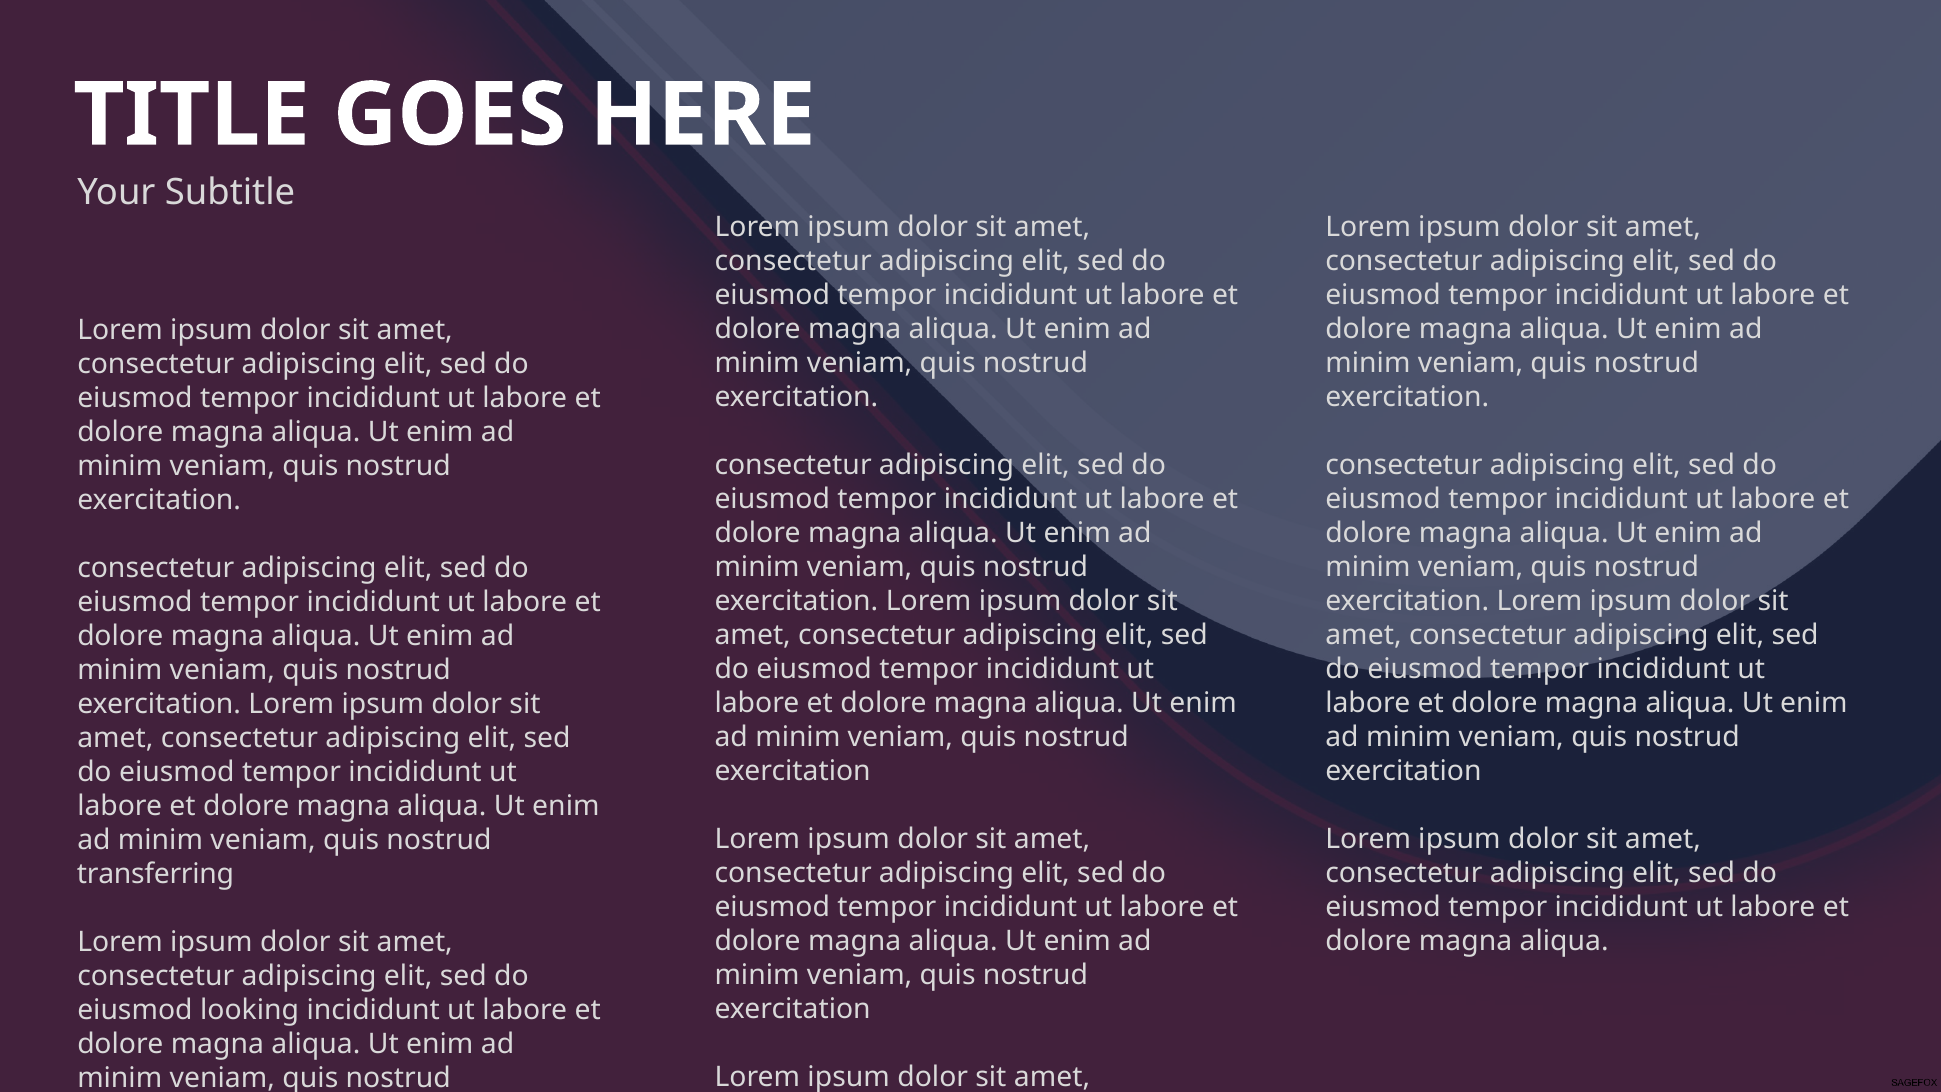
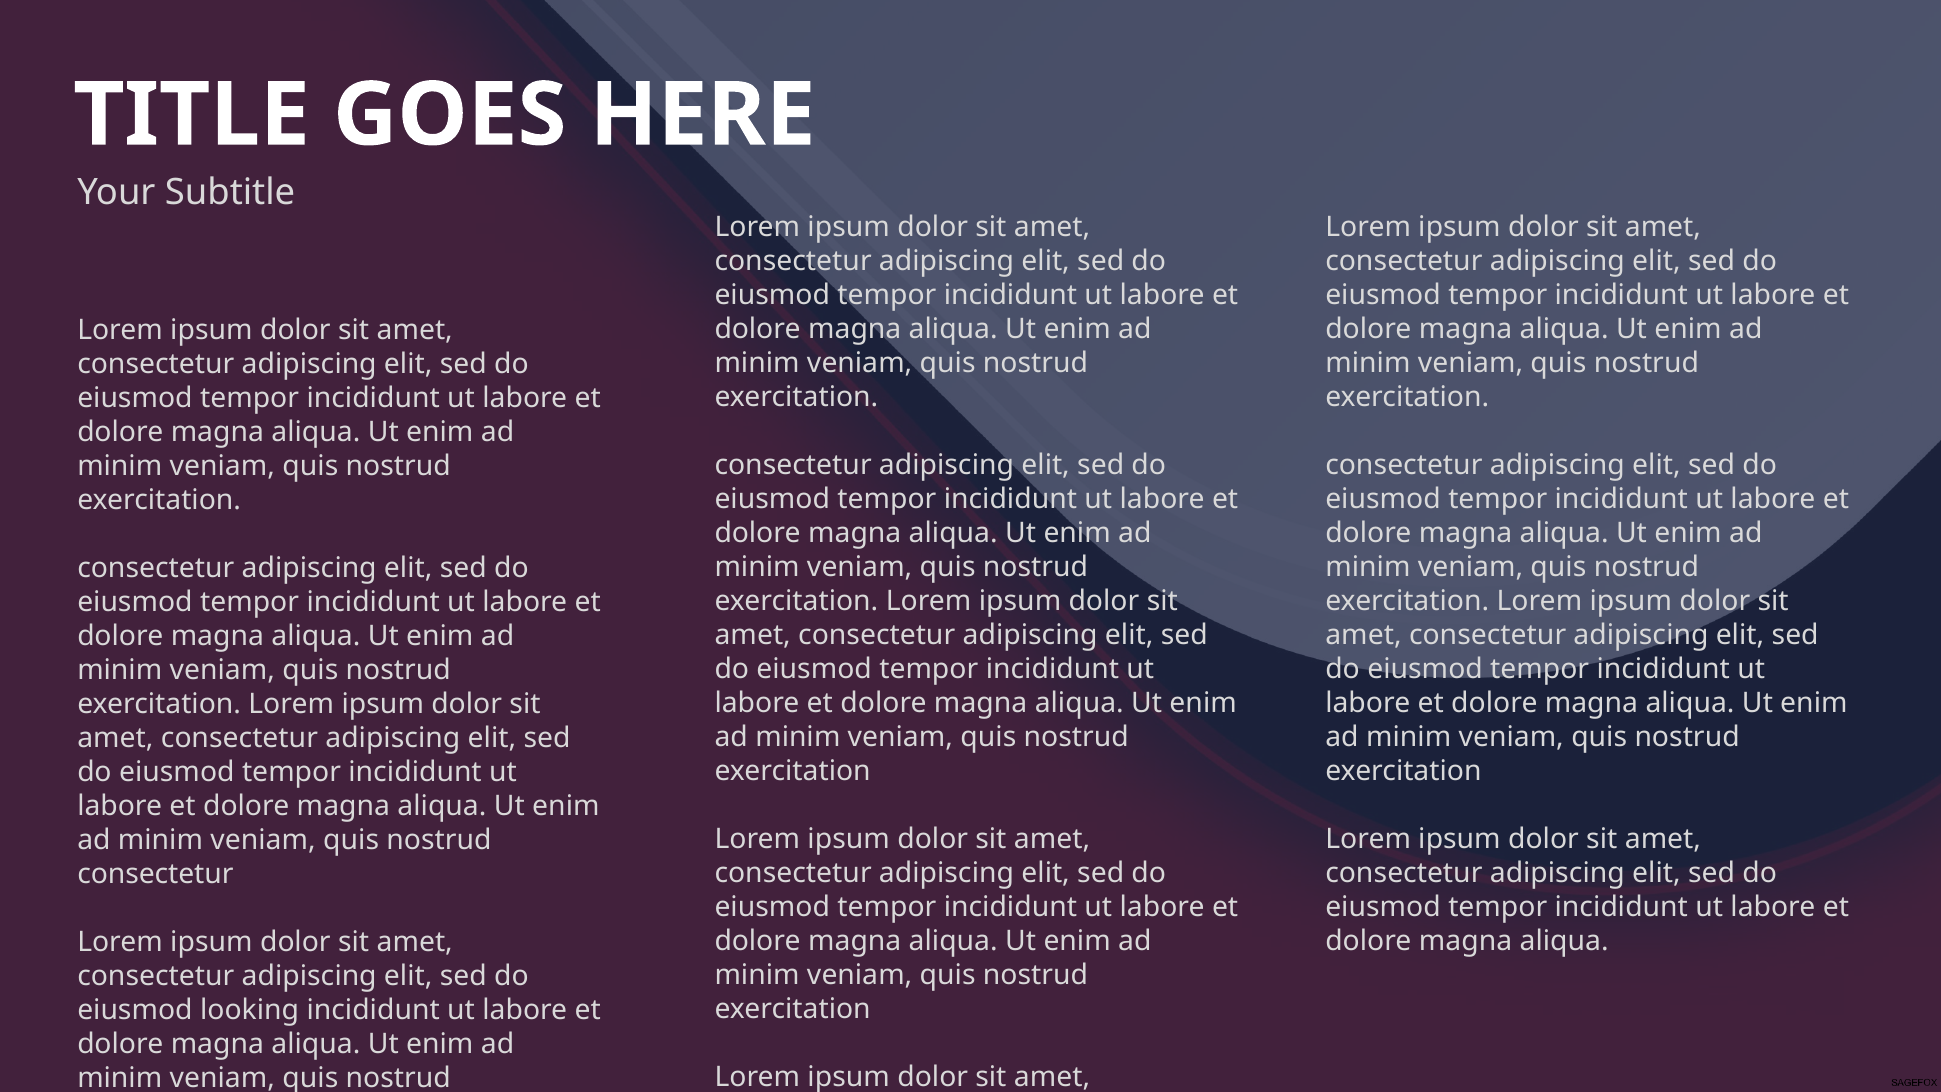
transferring at (155, 874): transferring -> consectetur
